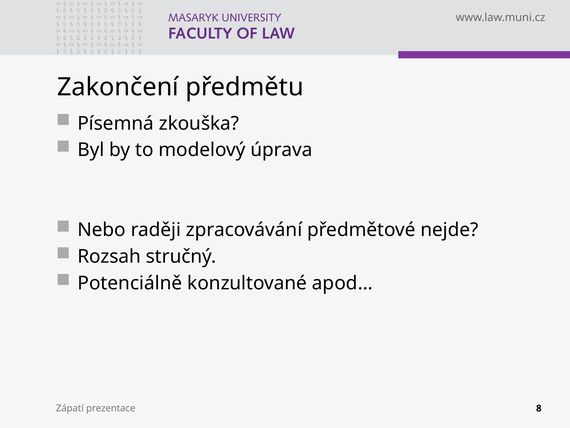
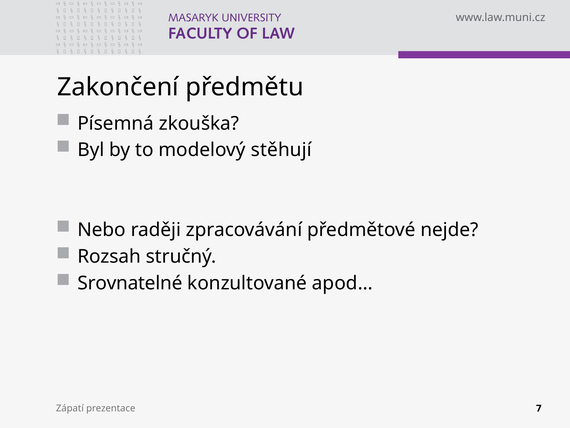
úprava: úprava -> stěhují
Potenciálně: Potenciálně -> Srovnatelné
8: 8 -> 7
